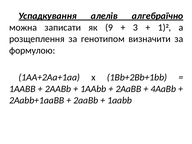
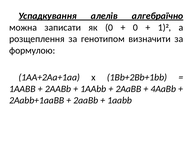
як 9: 9 -> 0
3 at (135, 27): 3 -> 0
